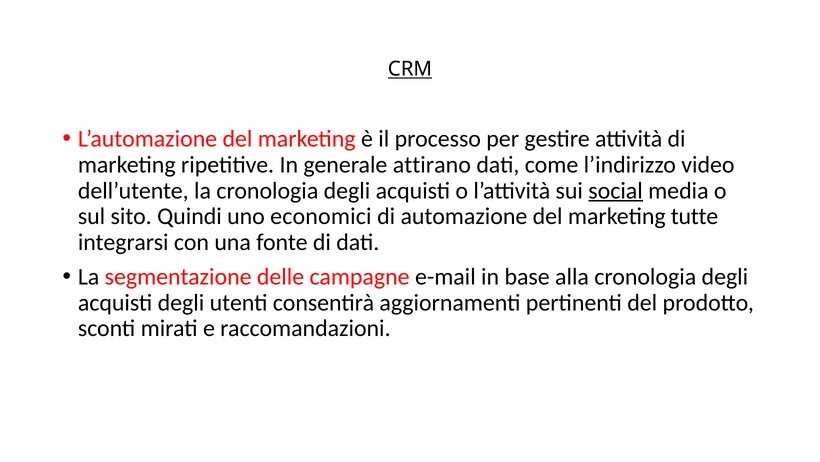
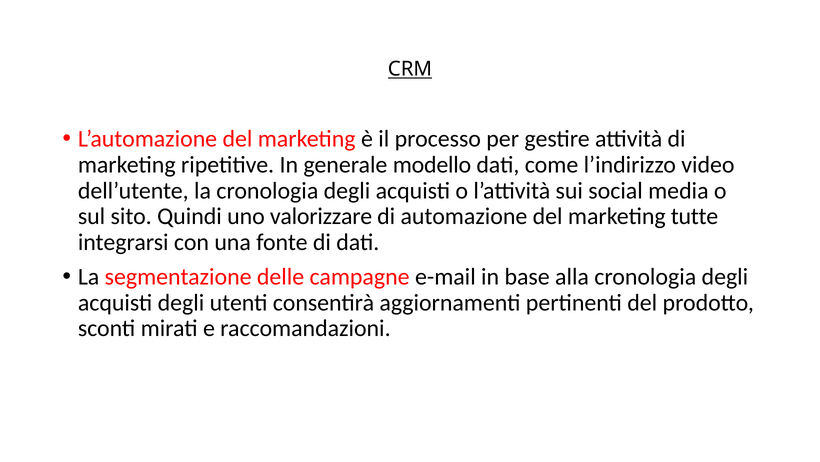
attirano: attirano -> modello
social underline: present -> none
economici: economici -> valorizzare
